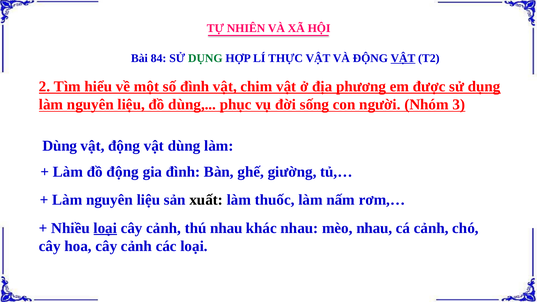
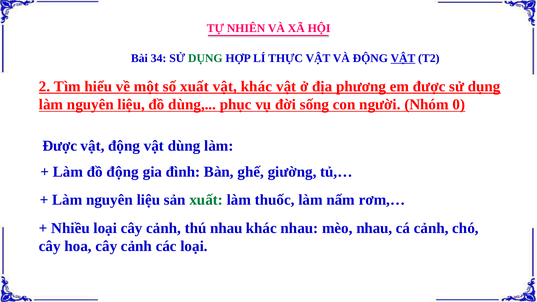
84: 84 -> 34
số đình: đình -> xuất
vật chim: chim -> khác
3: 3 -> 0
Dùng at (60, 146): Dùng -> Được
xuất at (206, 200) colour: black -> green
loại at (105, 228) underline: present -> none
